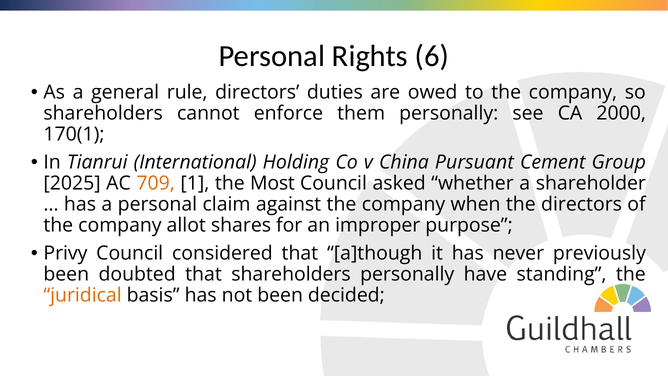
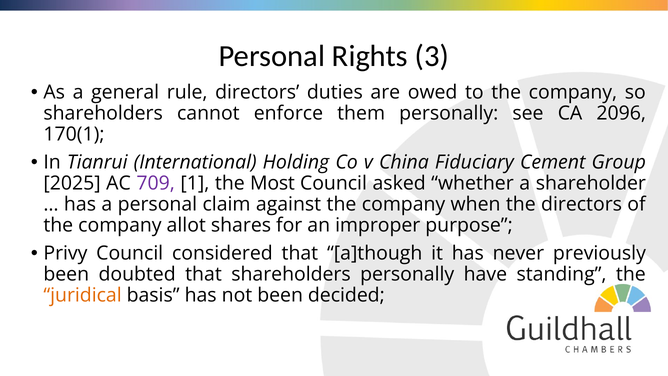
6: 6 -> 3
2000: 2000 -> 2096
Pursuant: Pursuant -> Fiduciary
709 colour: orange -> purple
